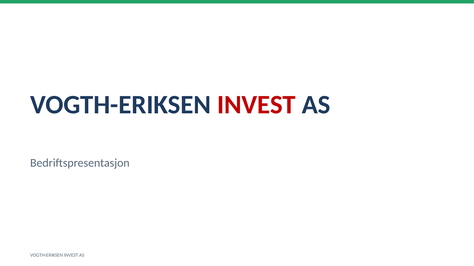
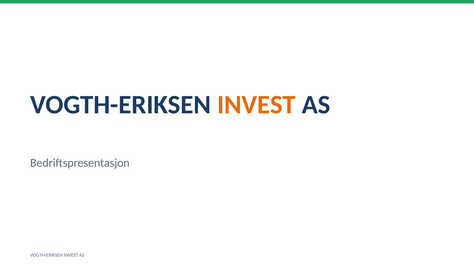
INVEST at (256, 105) colour: red -> orange
